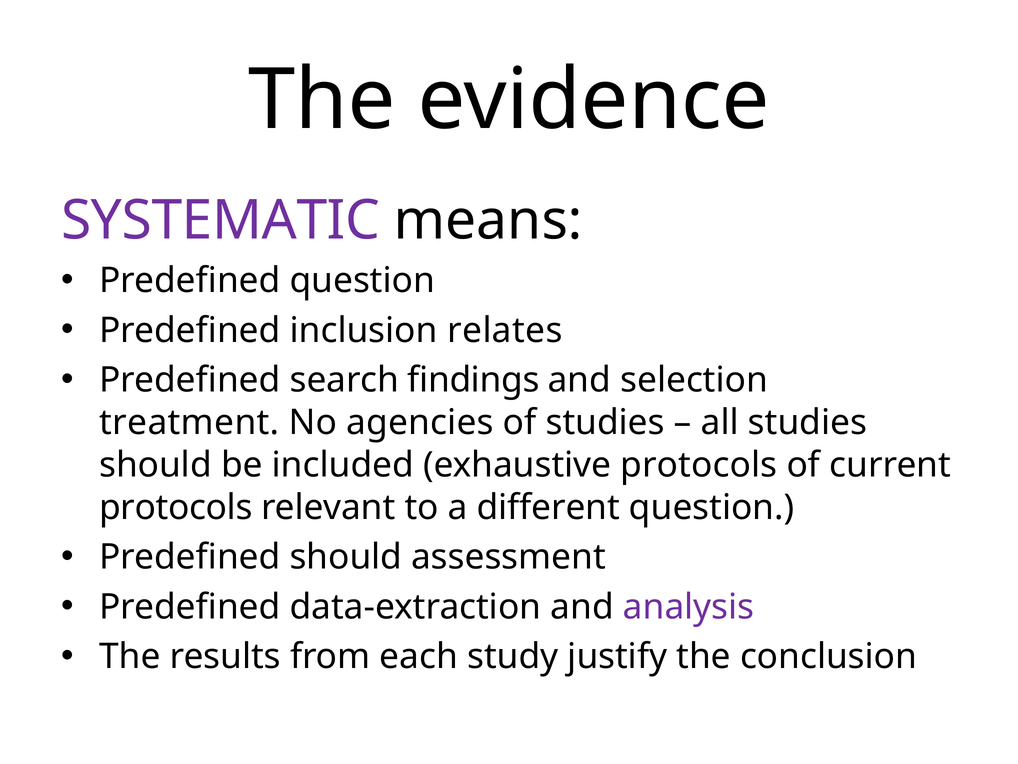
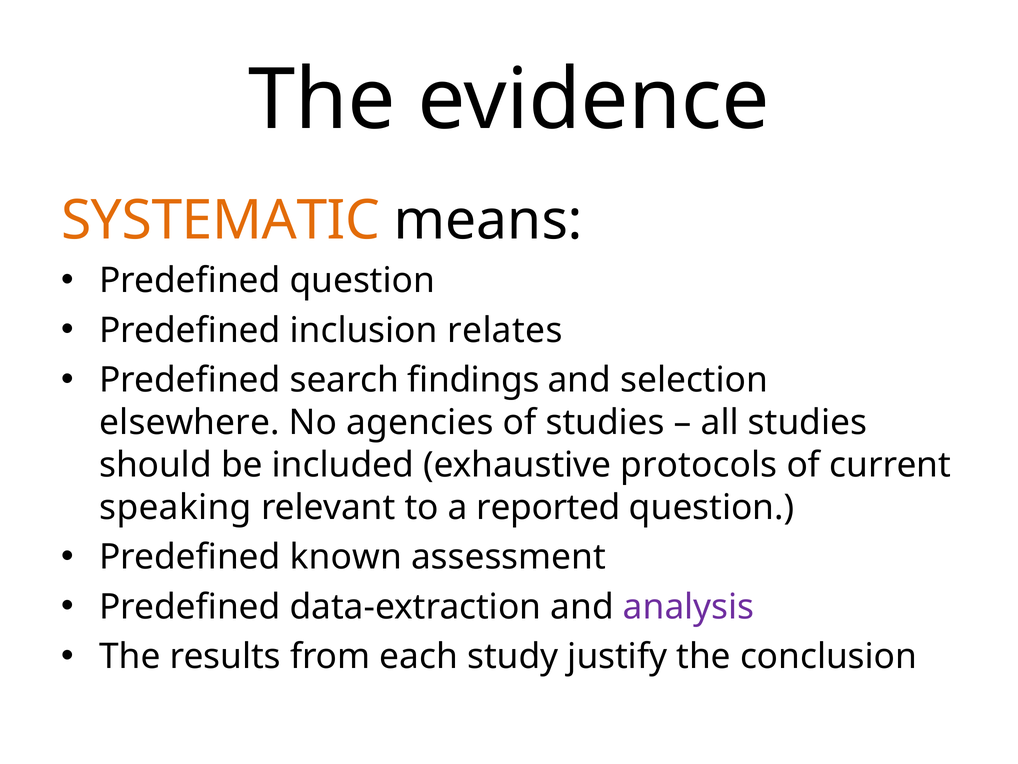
SYSTEMATIC colour: purple -> orange
treatment: treatment -> elsewhere
protocols at (176, 507): protocols -> speaking
different: different -> reported
Predefined should: should -> known
